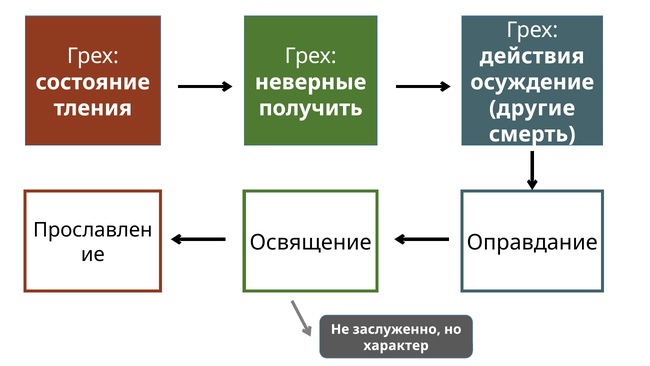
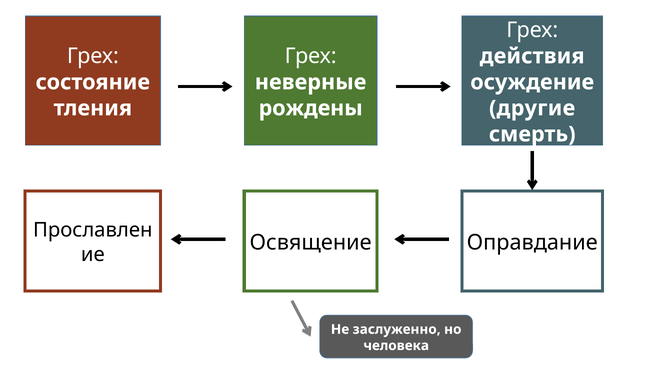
получить: получить -> рождены
характер: характер -> человека
